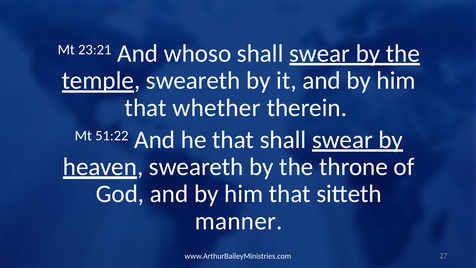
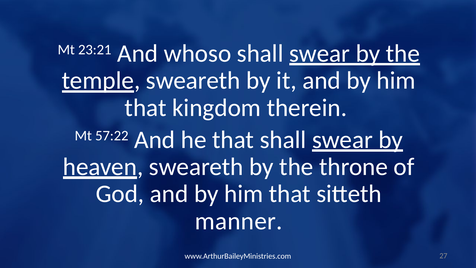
whether: whether -> kingdom
51:22: 51:22 -> 57:22
